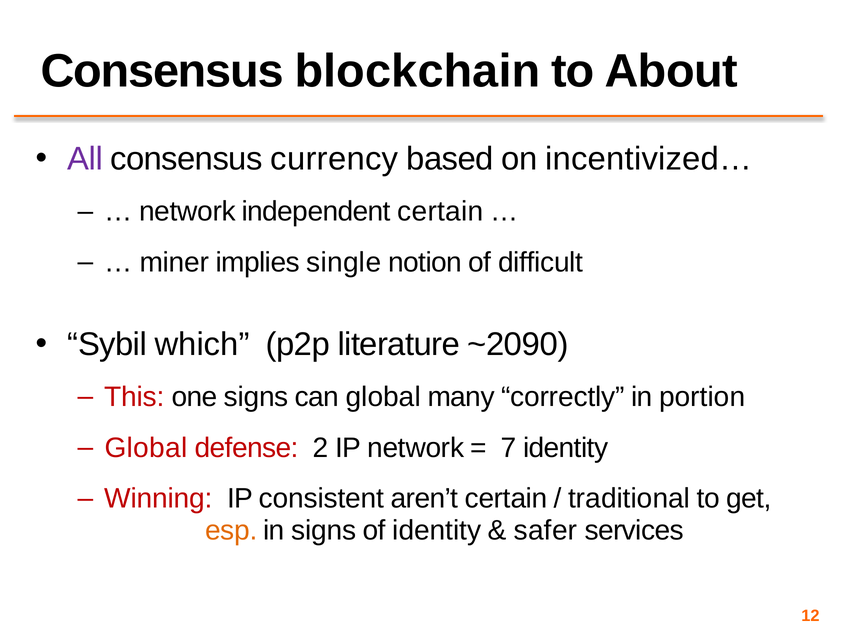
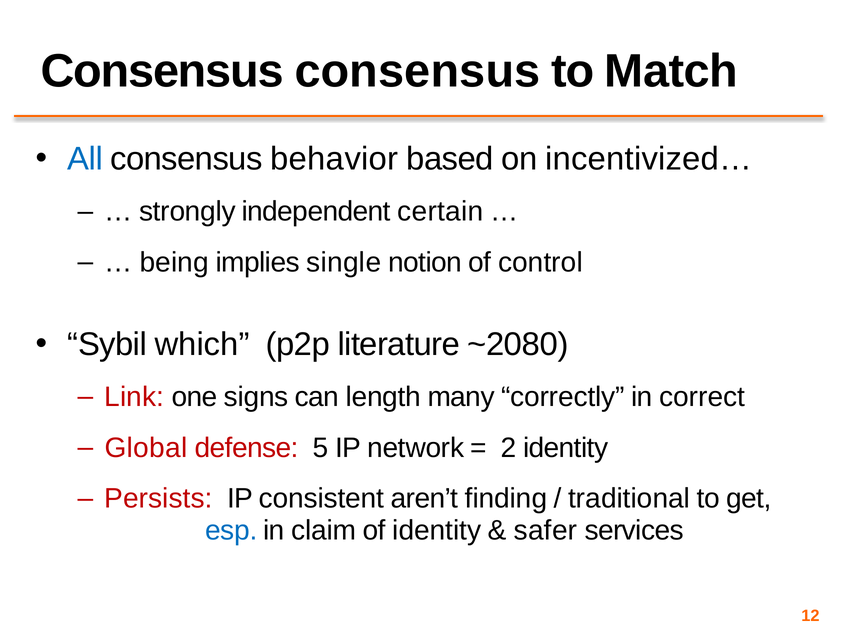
Consensus blockchain: blockchain -> consensus
About: About -> Match
All colour: purple -> blue
currency: currency -> behavior
network at (187, 212): network -> strongly
miner: miner -> being
difficult: difficult -> control
~2090: ~2090 -> ~2080
This: This -> Link
can global: global -> length
portion: portion -> correct
2: 2 -> 5
7: 7 -> 2
Winning: Winning -> Persists
aren’t certain: certain -> finding
esp colour: orange -> blue
in signs: signs -> claim
